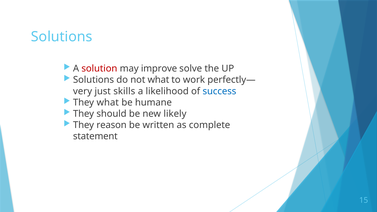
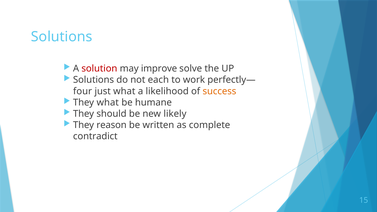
not what: what -> each
very: very -> four
just skills: skills -> what
success colour: blue -> orange
statement: statement -> contradict
